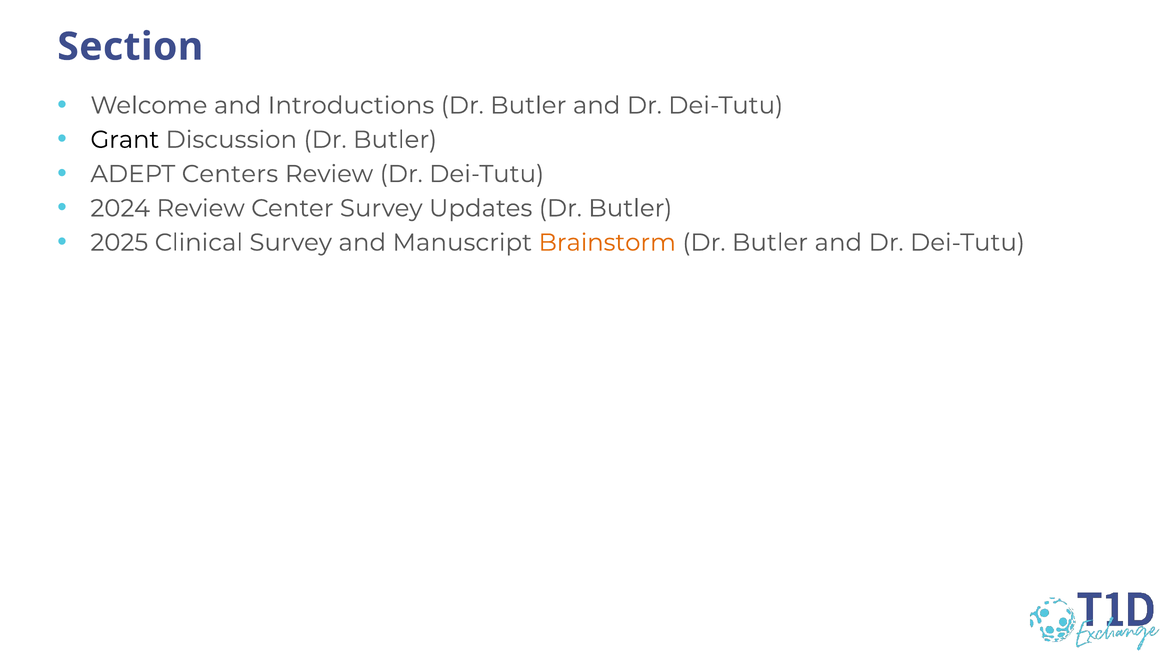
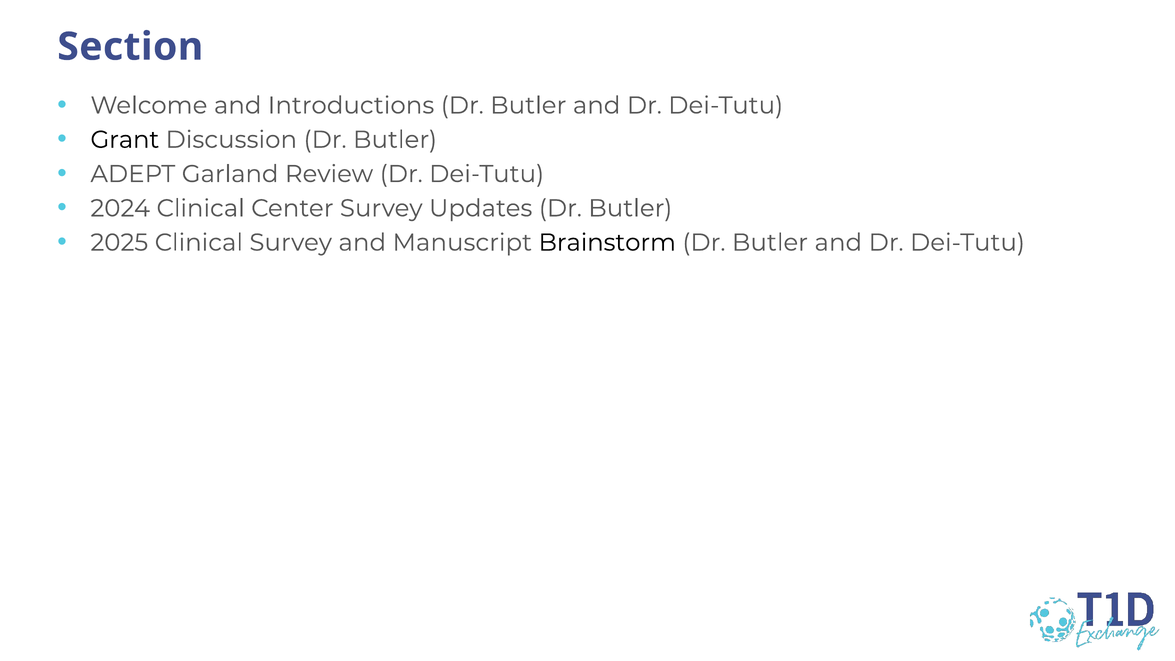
Centers: Centers -> Garland
2024 Review: Review -> Clinical
Brainstorm colour: orange -> black
